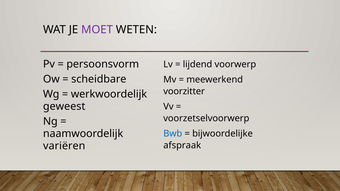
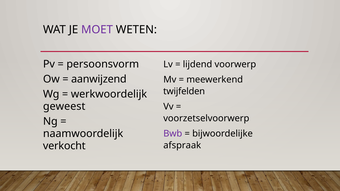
scheidbare: scheidbare -> aanwijzend
voorzitter: voorzitter -> twijfelden
Bwb colour: blue -> purple
variëren: variëren -> verkocht
